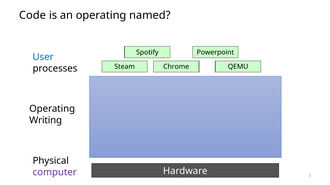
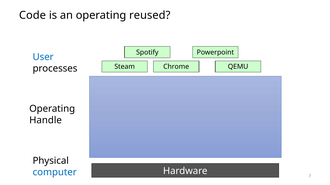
named: named -> reused
Writing: Writing -> Handle
computer colour: purple -> blue
